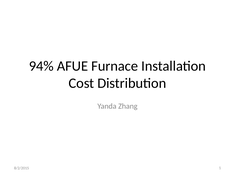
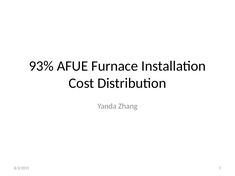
94%: 94% -> 93%
